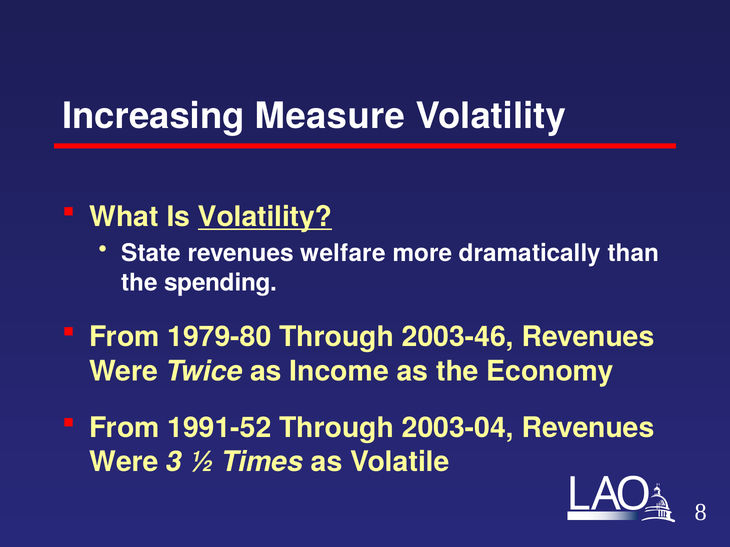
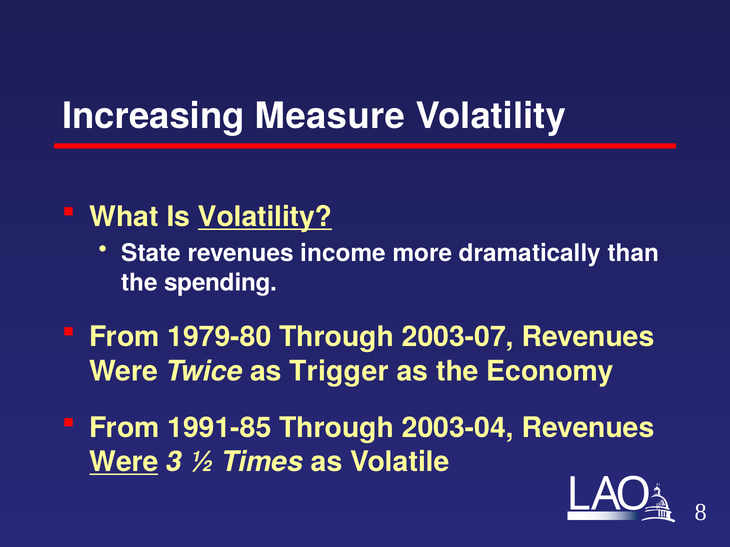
welfare: welfare -> income
2003-46: 2003-46 -> 2003-07
Income: Income -> Trigger
1991-52: 1991-52 -> 1991-85
Were at (124, 462) underline: none -> present
